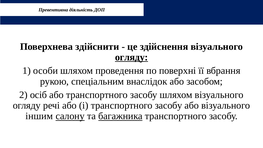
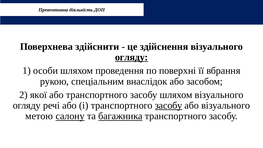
осіб: осіб -> якої
засобу at (169, 105) underline: none -> present
іншим: іншим -> метою
